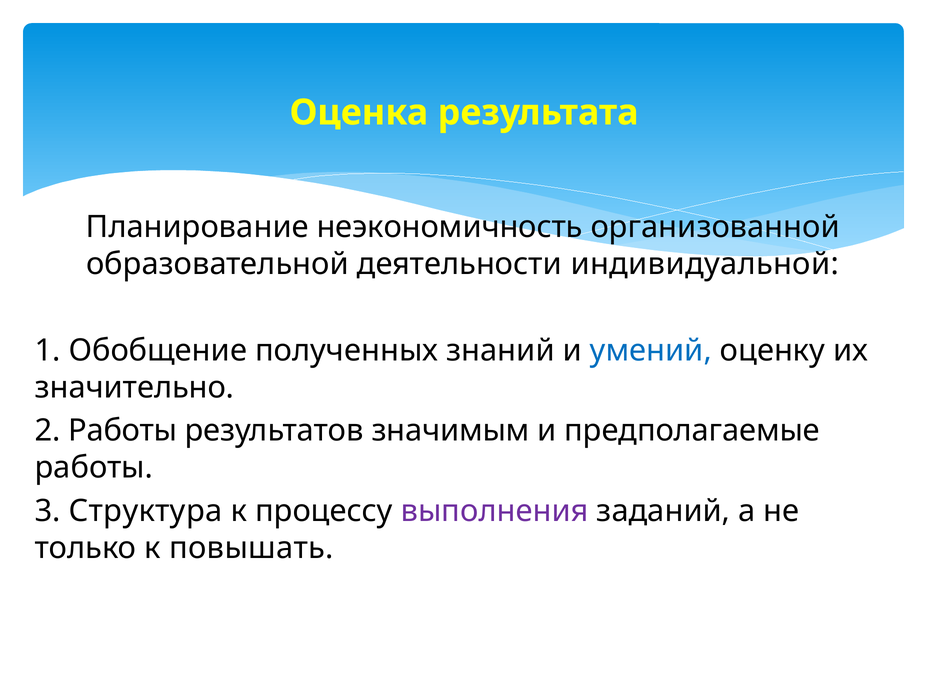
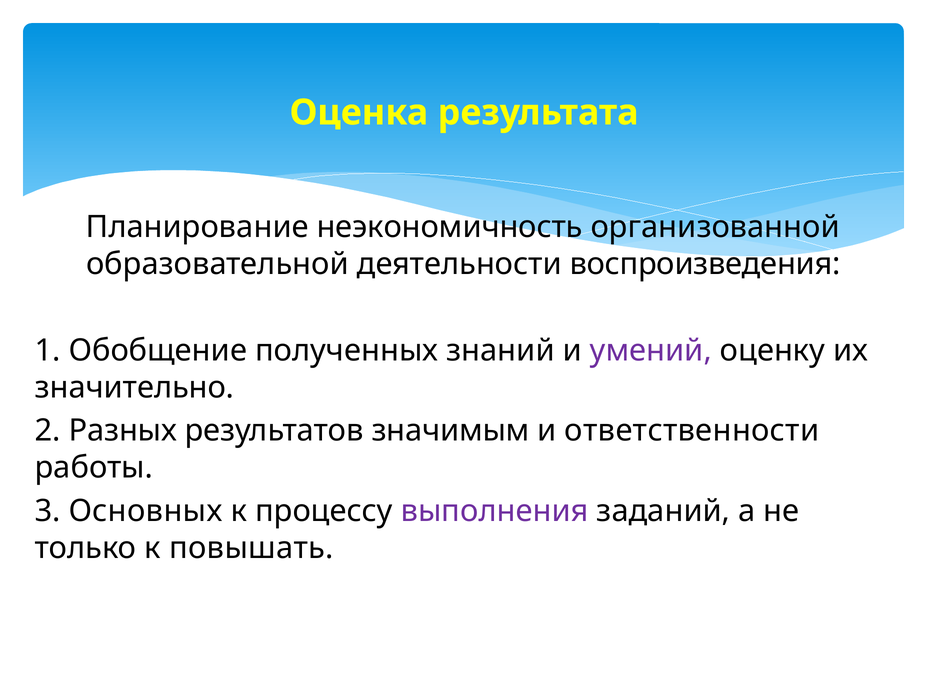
индивидуальной: индивидуальной -> воспроизведения
умений colour: blue -> purple
2 Работы: Работы -> Разных
предполагаемые: предполагаемые -> ответственности
Структура: Структура -> Основных
